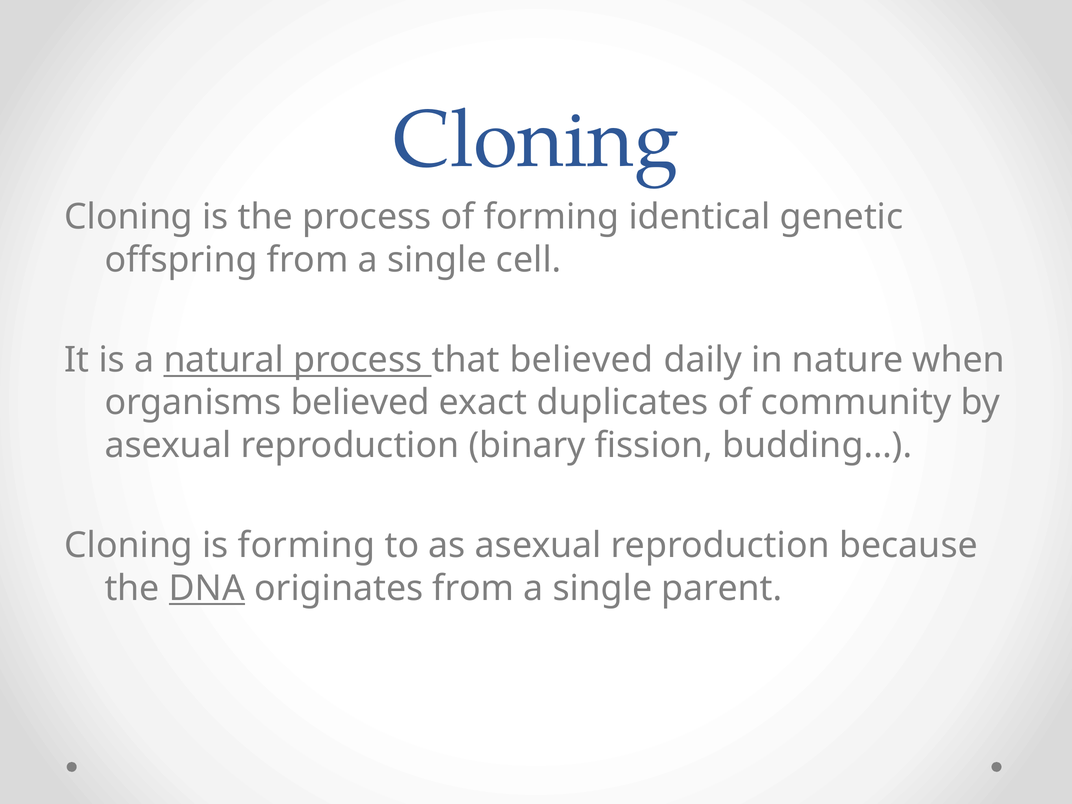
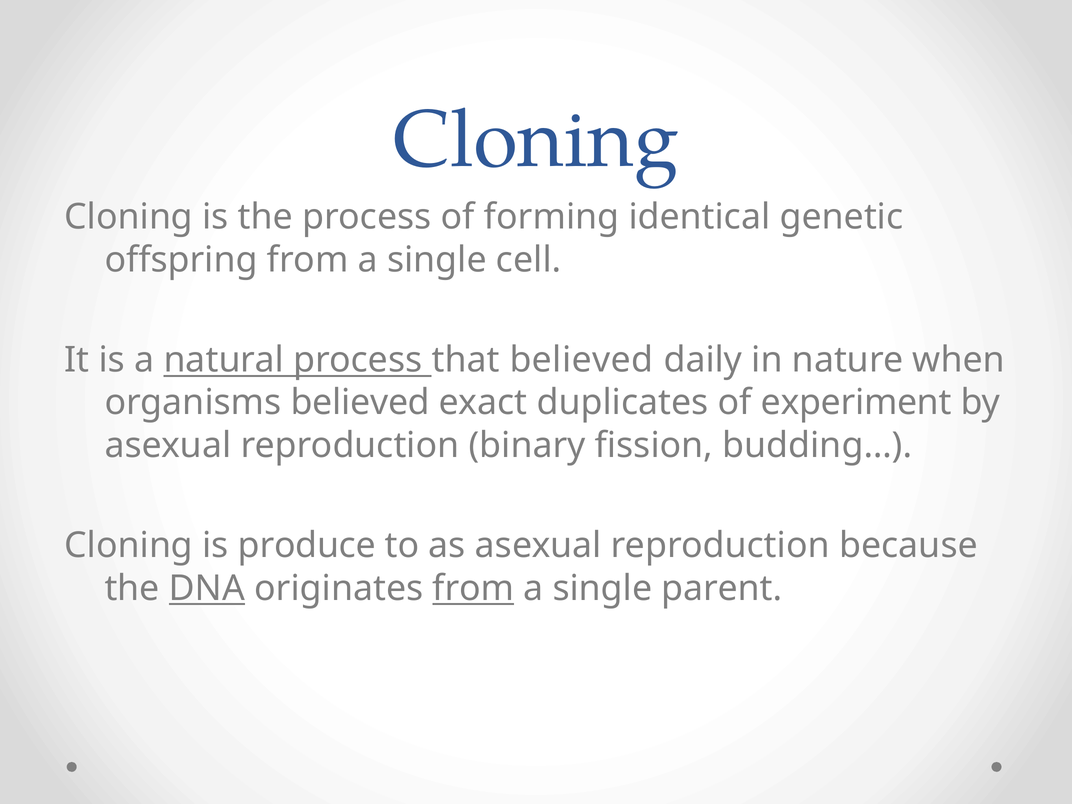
community: community -> experiment
is forming: forming -> produce
from at (473, 588) underline: none -> present
